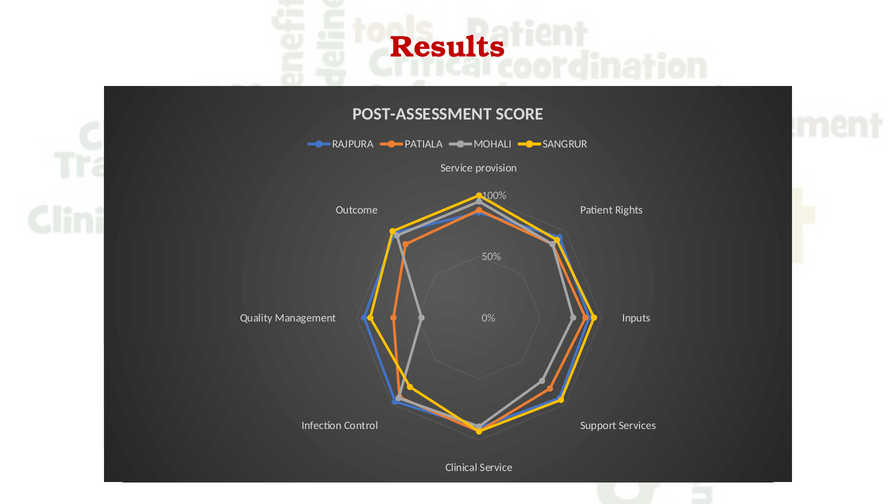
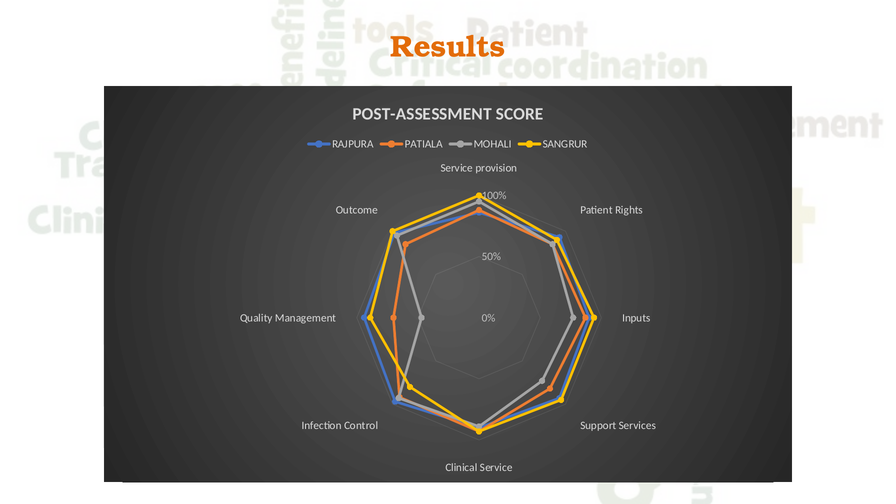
Results colour: red -> orange
